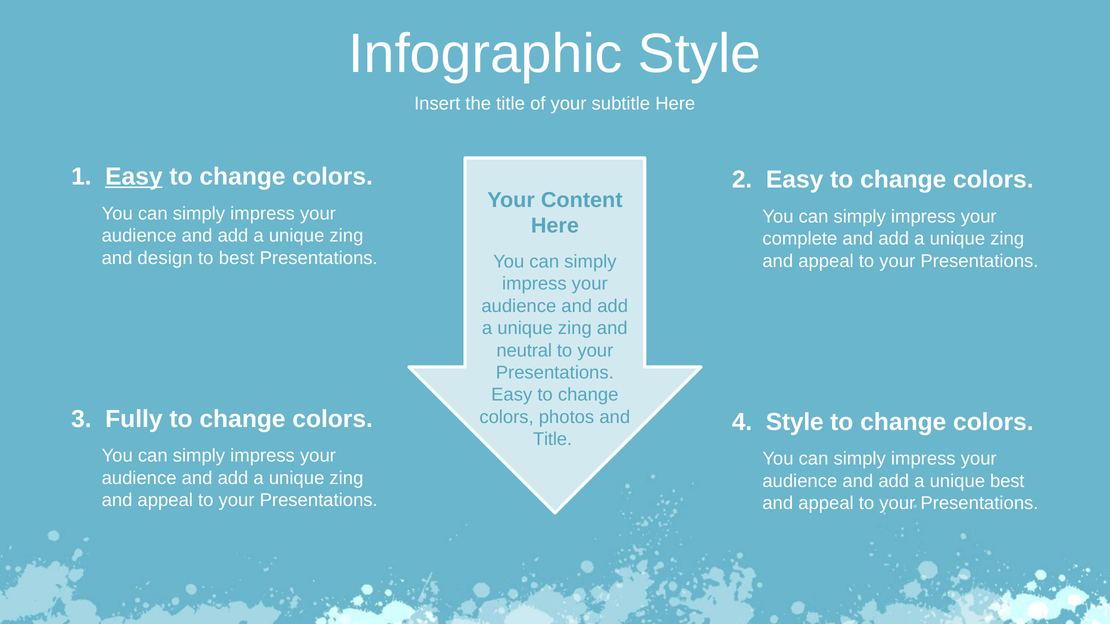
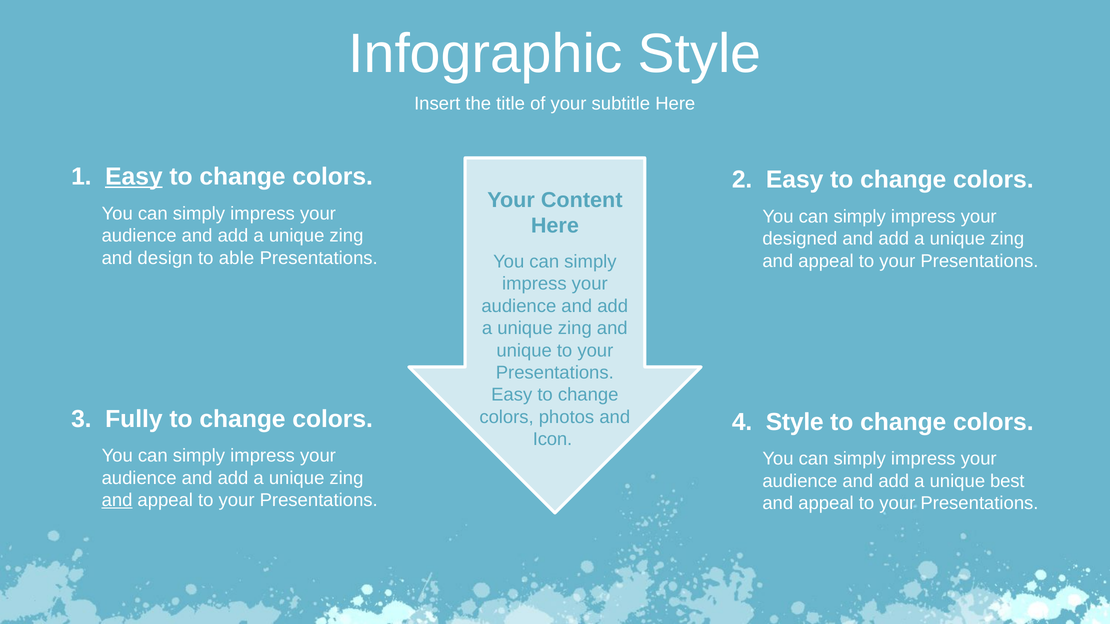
complete: complete -> designed
to best: best -> able
neutral at (524, 351): neutral -> unique
Title at (552, 439): Title -> Icon
and at (117, 501) underline: none -> present
